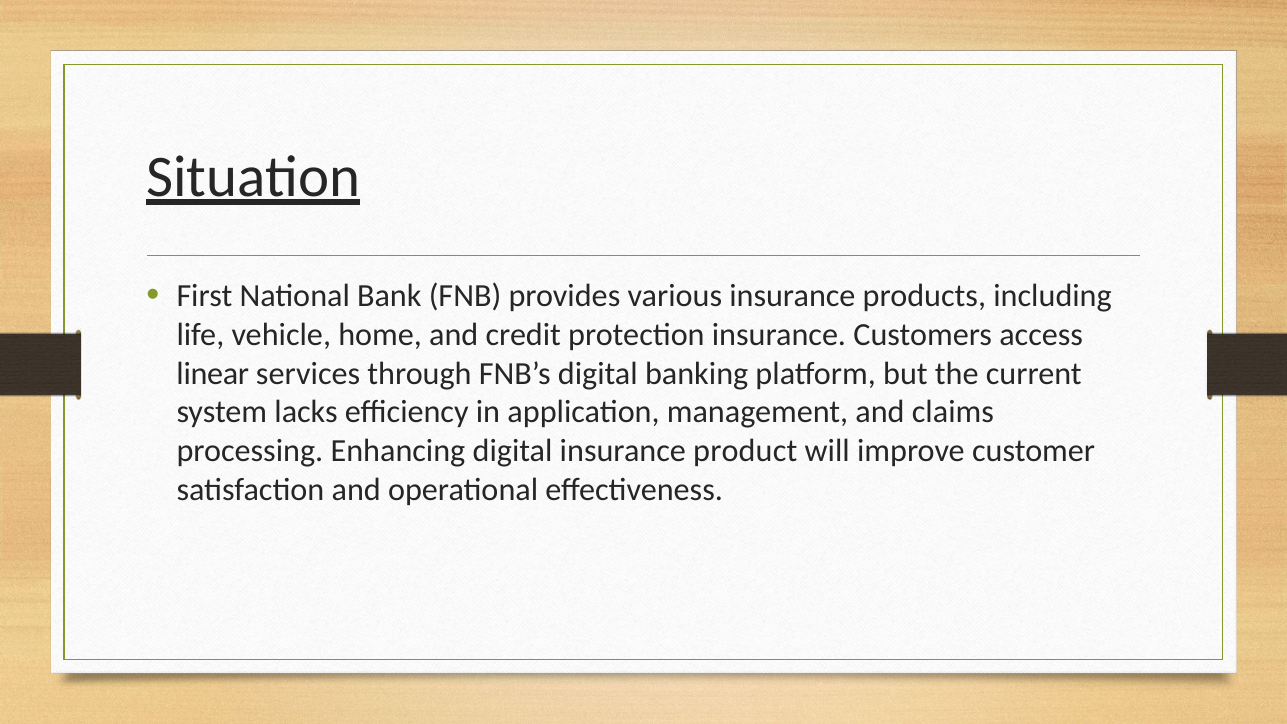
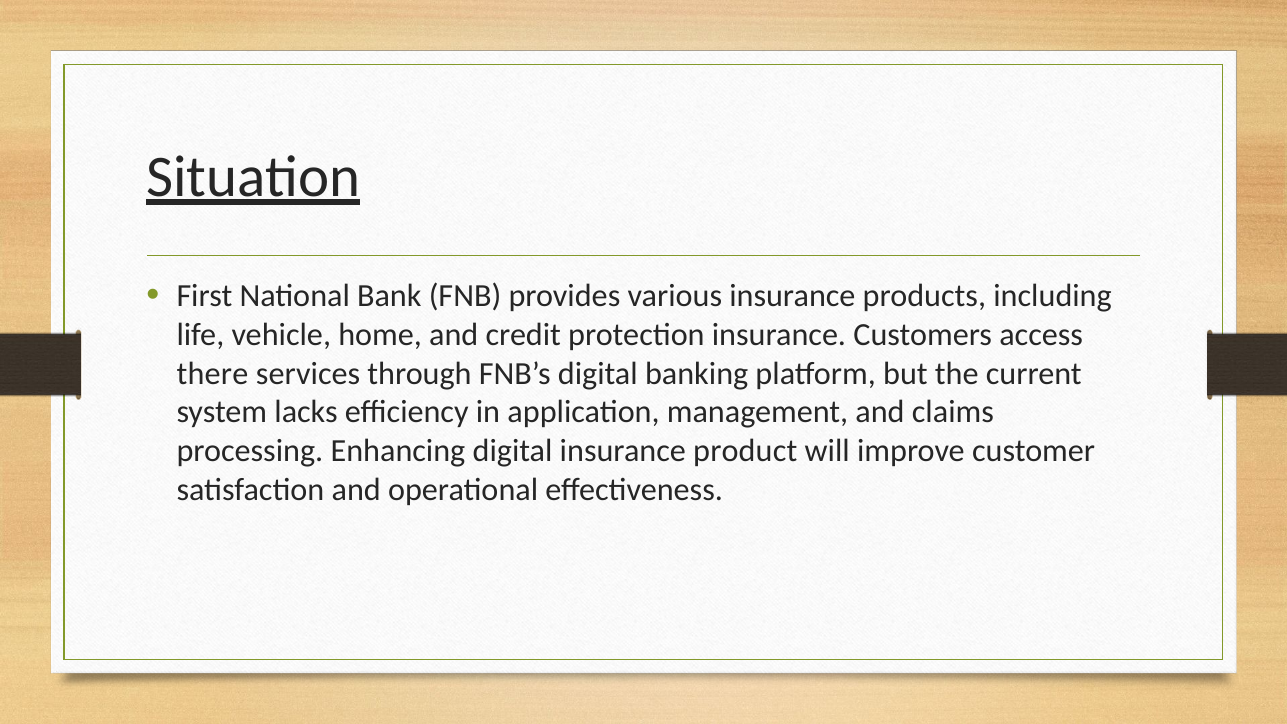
linear: linear -> there
